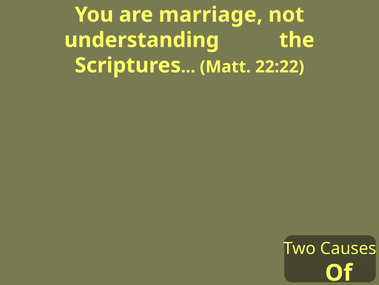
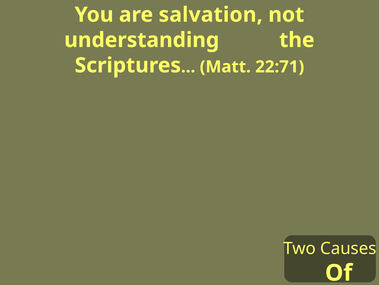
marriage: marriage -> salvation
22:22: 22:22 -> 22:71
